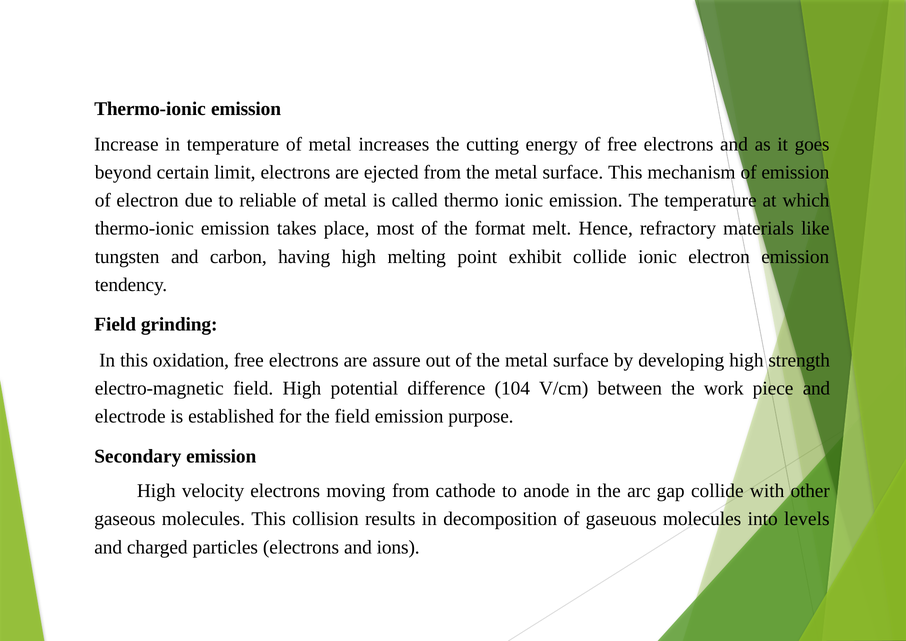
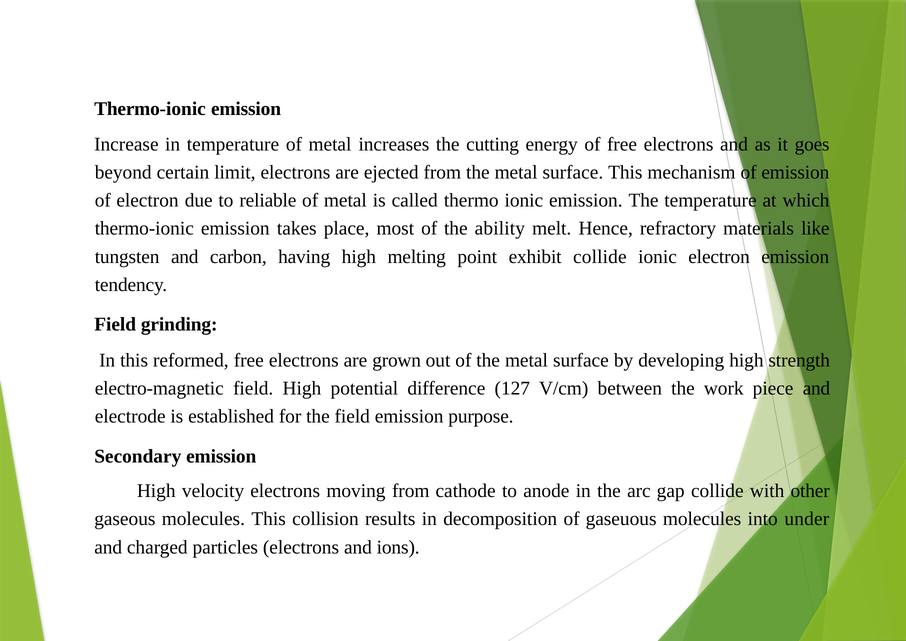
format: format -> ability
oxidation: oxidation -> reformed
assure: assure -> grown
104: 104 -> 127
levels: levels -> under
